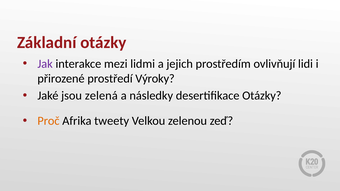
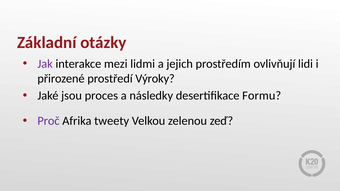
zelená: zelená -> proces
desertifikace Otázky: Otázky -> Formu
Proč colour: orange -> purple
